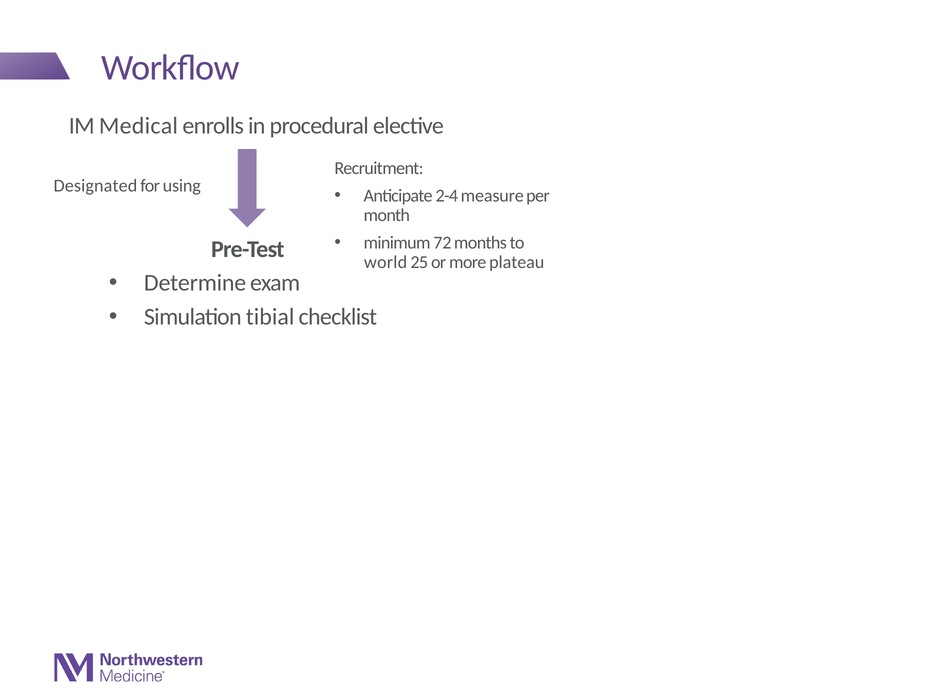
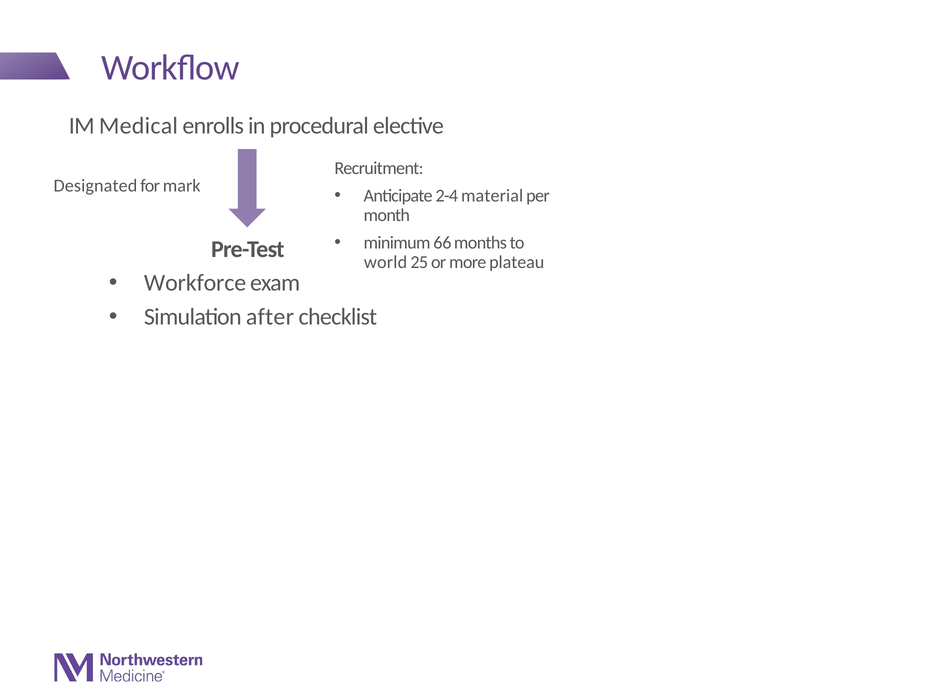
using: using -> mark
measure: measure -> material
72: 72 -> 66
Determine: Determine -> Workforce
tibial: tibial -> after
